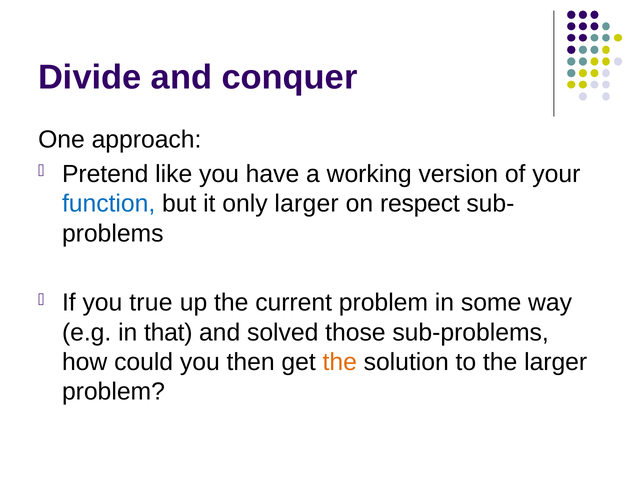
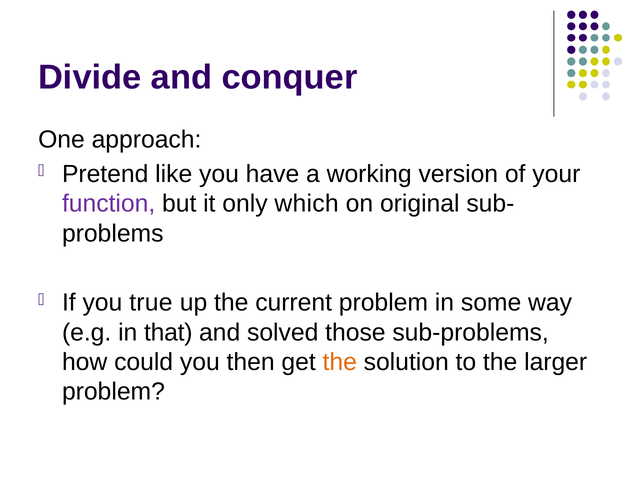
function colour: blue -> purple
only larger: larger -> which
respect: respect -> original
